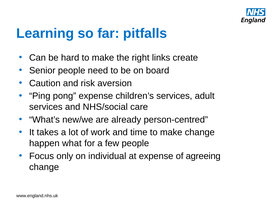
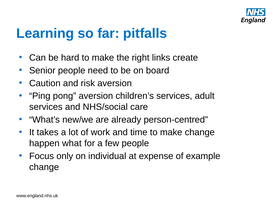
pong expense: expense -> aversion
agreeing: agreeing -> example
